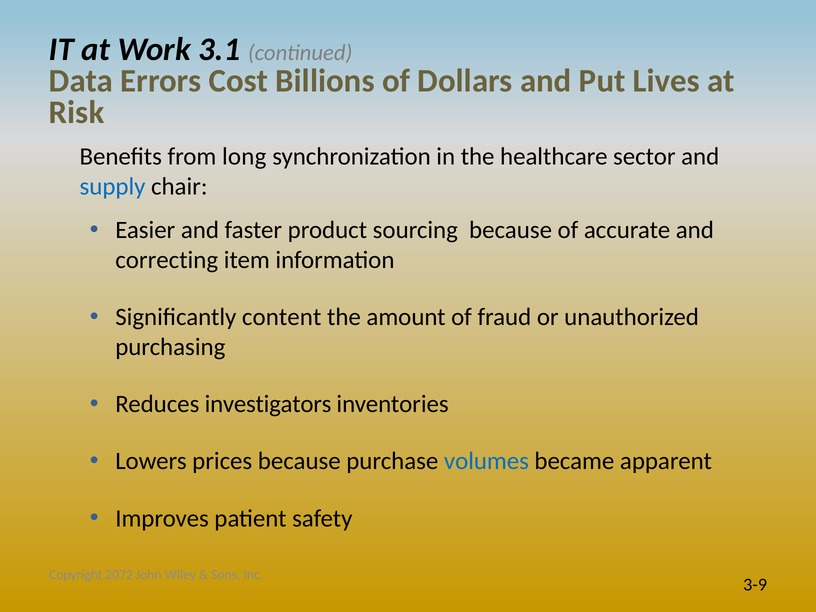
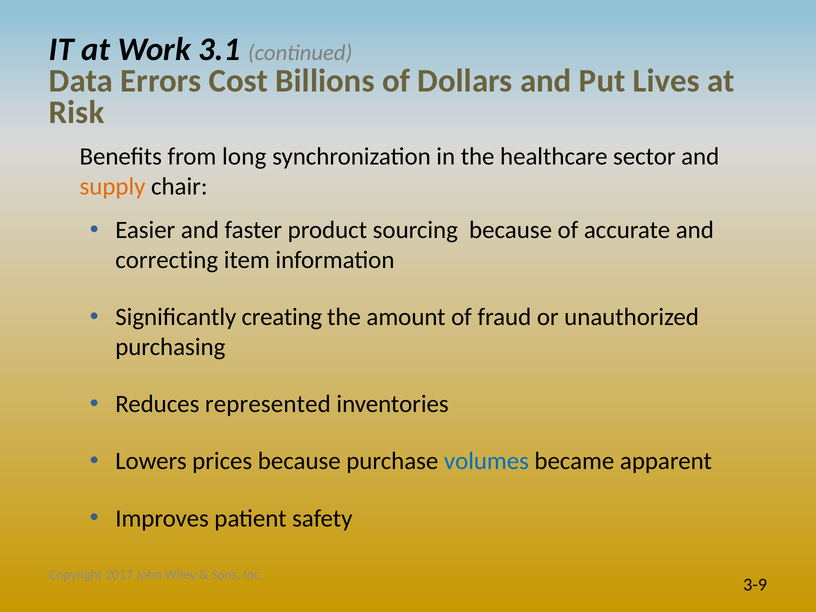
supply colour: blue -> orange
content: content -> creating
investigators: investigators -> represented
2072: 2072 -> 2017
